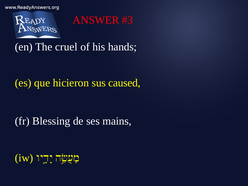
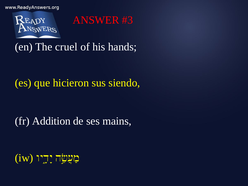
caused: caused -> siendo
Blessing: Blessing -> Addition
